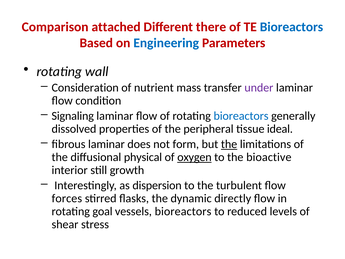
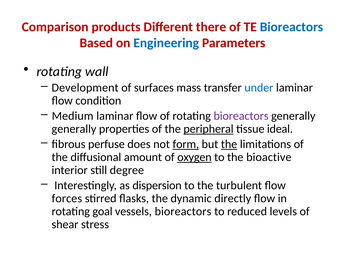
attached: attached -> products
Consideration: Consideration -> Development
nutrient: nutrient -> surfaces
under colour: purple -> blue
Signaling: Signaling -> Medium
bioreactors at (241, 116) colour: blue -> purple
dissolved at (74, 129): dissolved -> generally
peripheral underline: none -> present
fibrous laminar: laminar -> perfuse
form underline: none -> present
physical: physical -> amount
growth: growth -> degree
